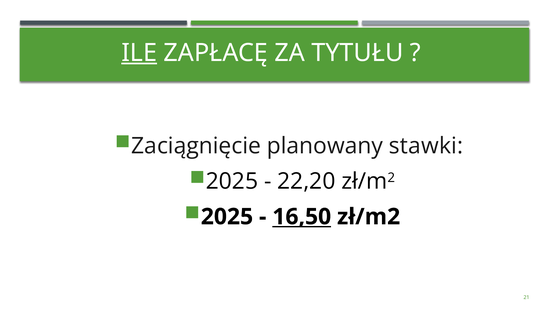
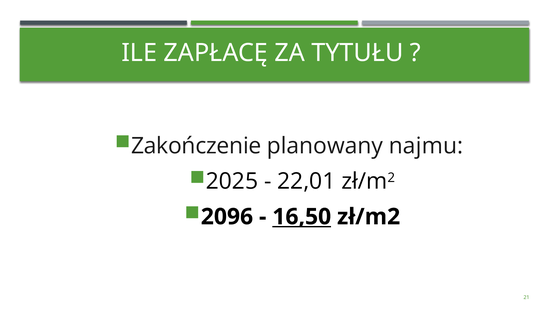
ILE underline: present -> none
Zaciągnięcie: Zaciągnięcie -> Zakończenie
stawki: stawki -> najmu
22,20: 22,20 -> 22,01
2025 at (227, 217): 2025 -> 2096
